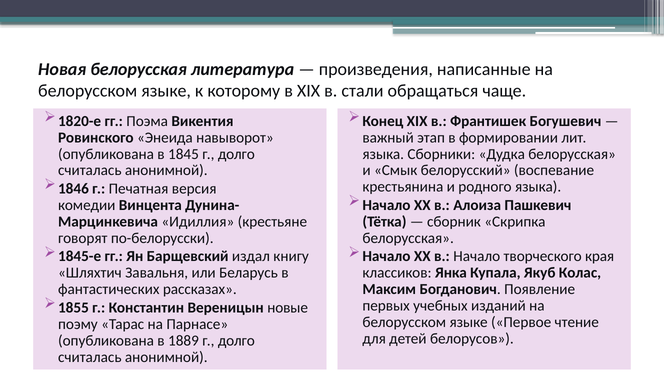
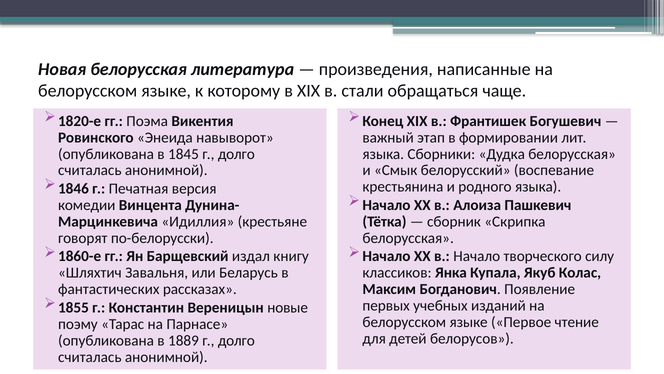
1845-е: 1845-е -> 1860-е
края: края -> силу
